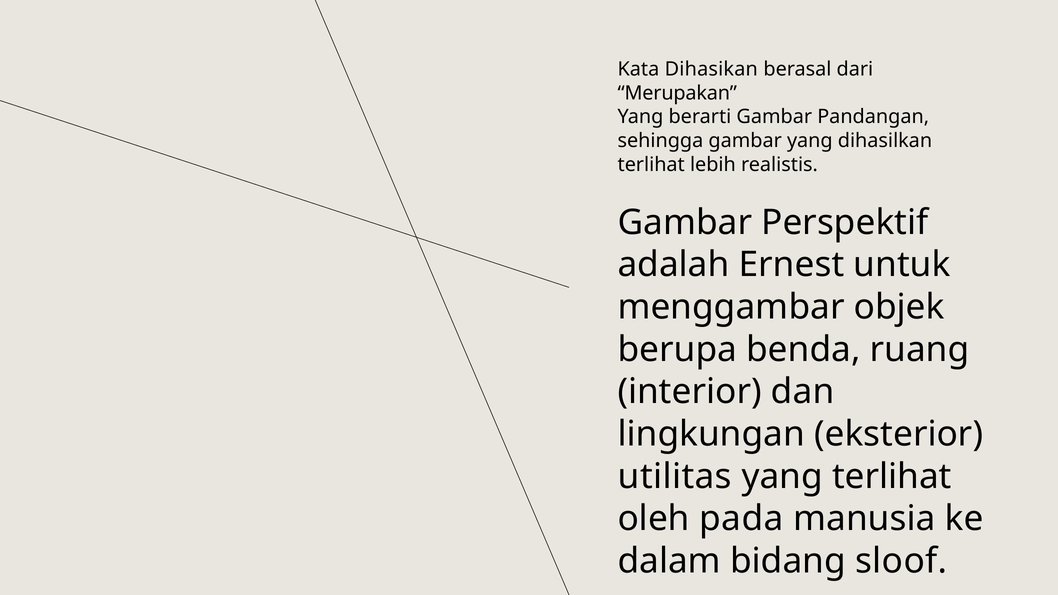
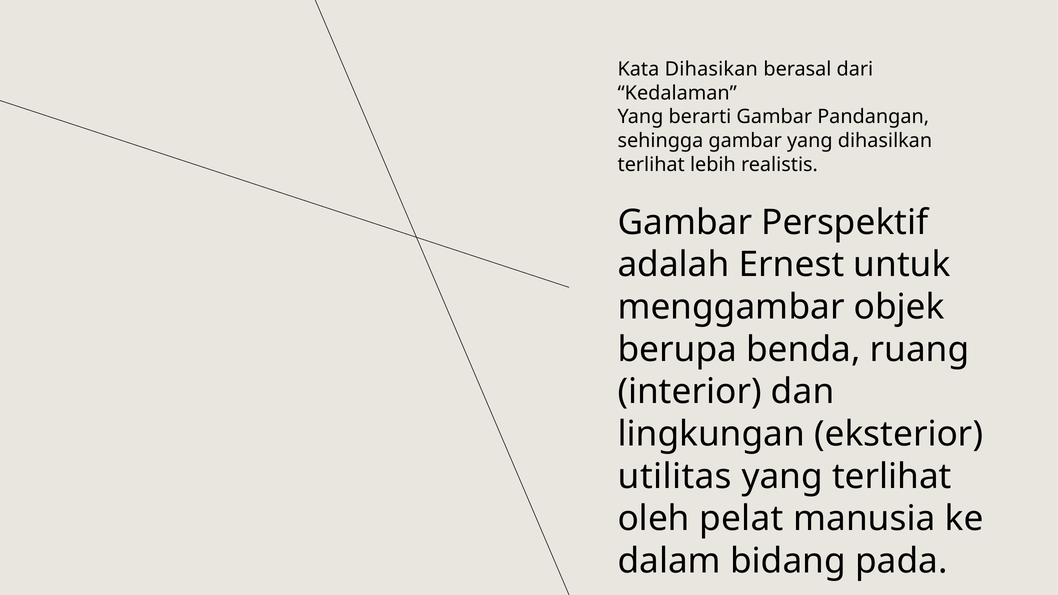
Merupakan: Merupakan -> Kedalaman
pada: pada -> pelat
sloof: sloof -> pada
